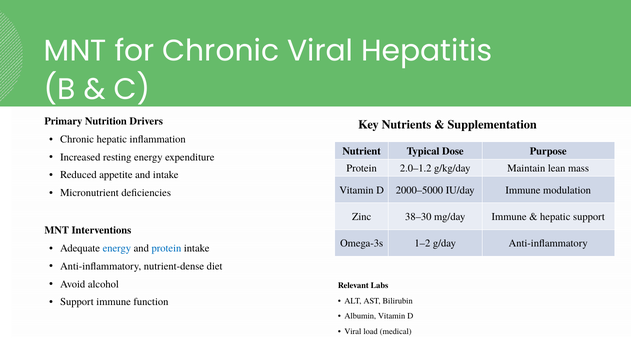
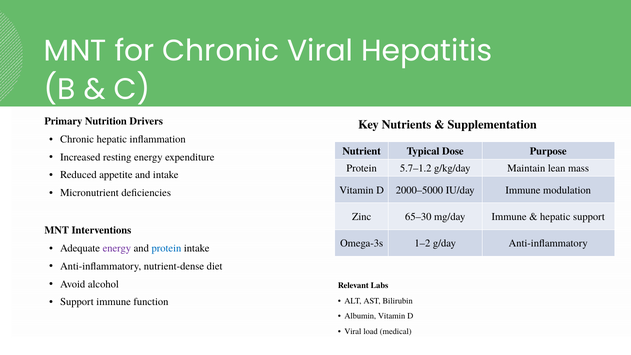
2.0–1.2: 2.0–1.2 -> 5.7–1.2
38–30: 38–30 -> 65–30
energy at (117, 248) colour: blue -> purple
